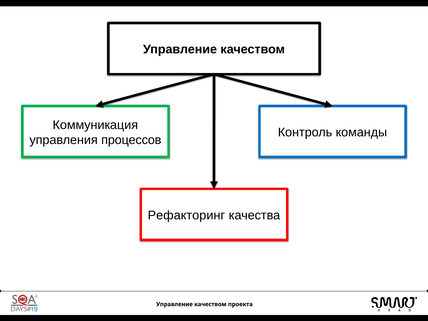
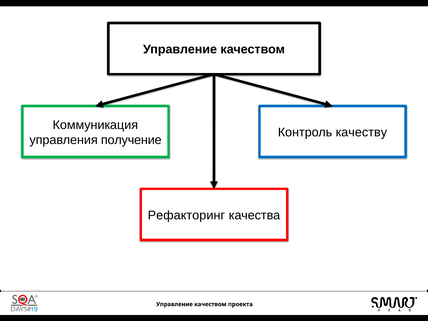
команды: команды -> качеству
процессов: процессов -> получение
